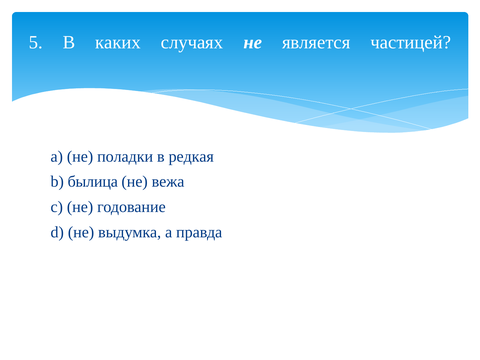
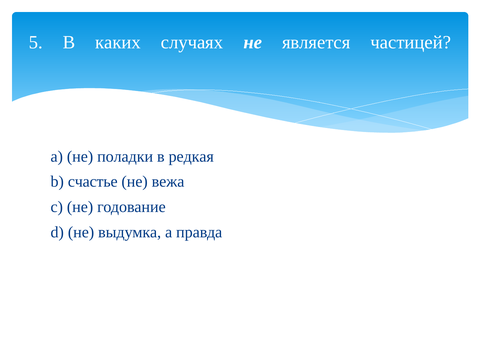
былица: былица -> счастье
